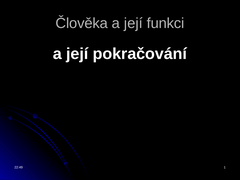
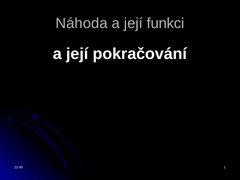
Člověka: Člověka -> Náhoda
